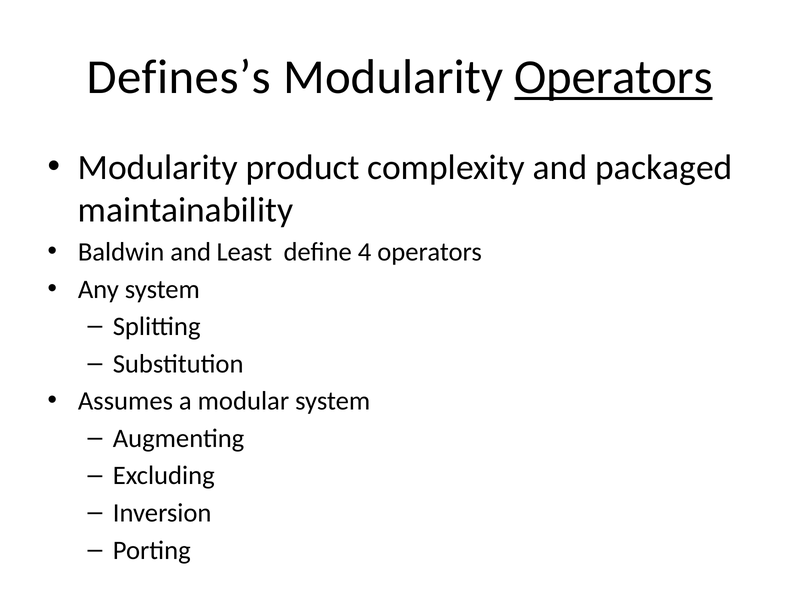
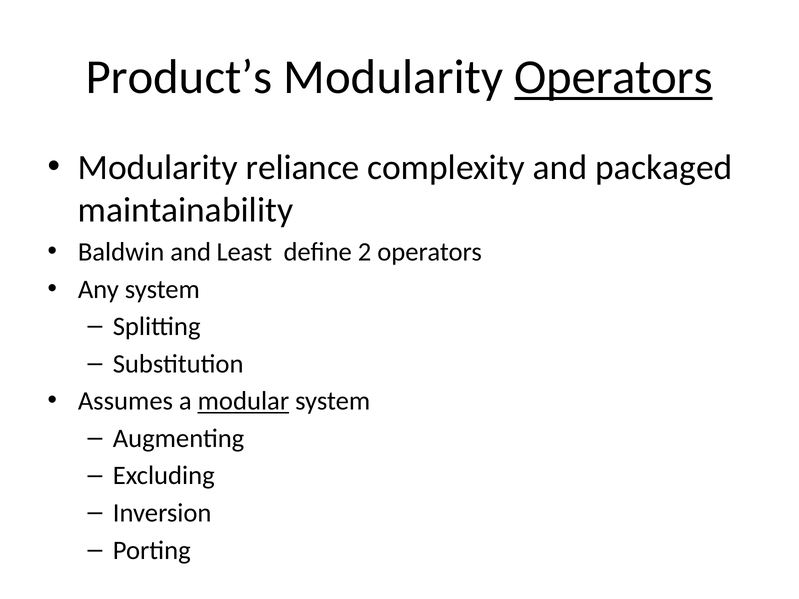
Defines’s: Defines’s -> Product’s
product: product -> reliance
4: 4 -> 2
modular underline: none -> present
